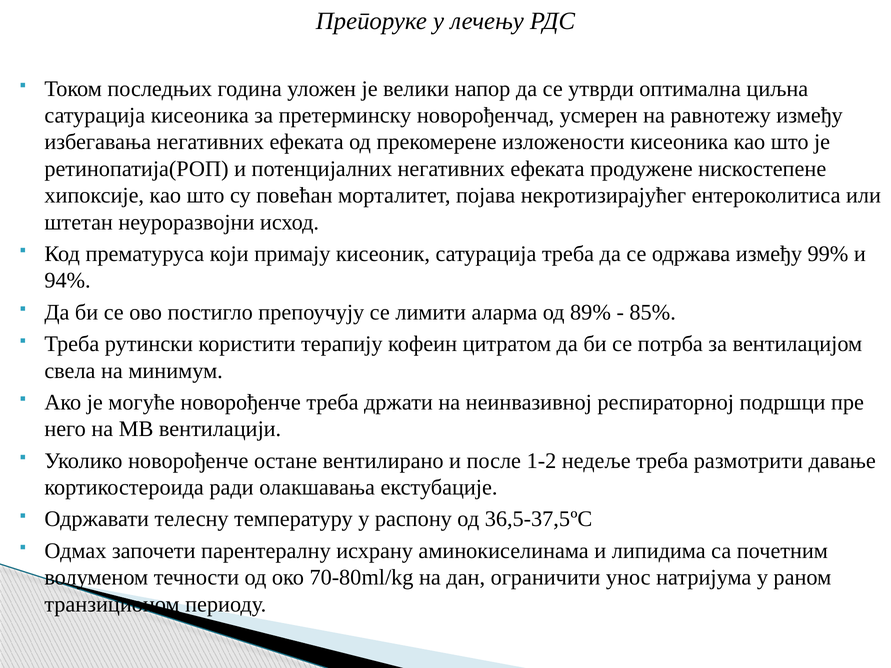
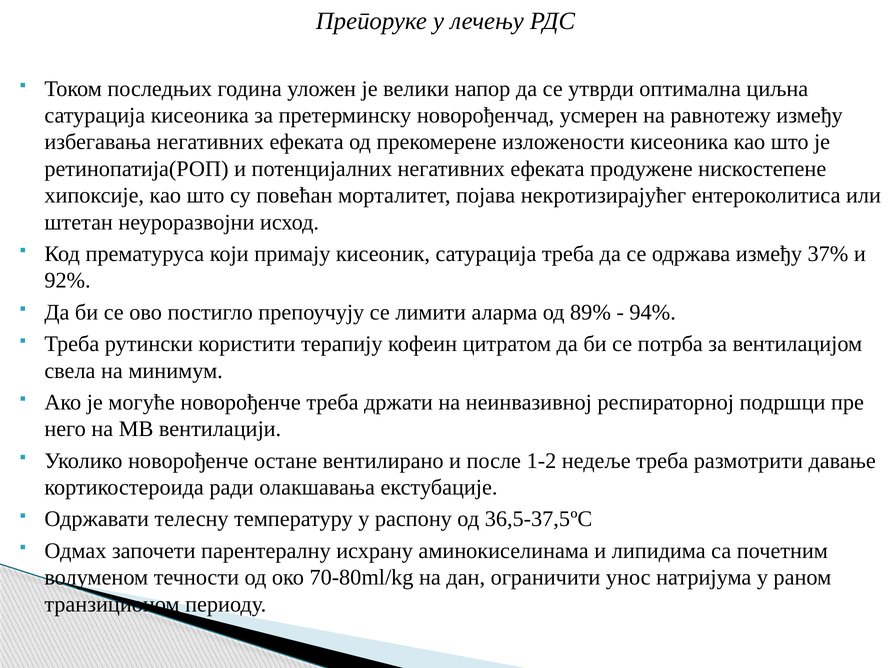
99%: 99% -> 37%
94%: 94% -> 92%
85%: 85% -> 94%
